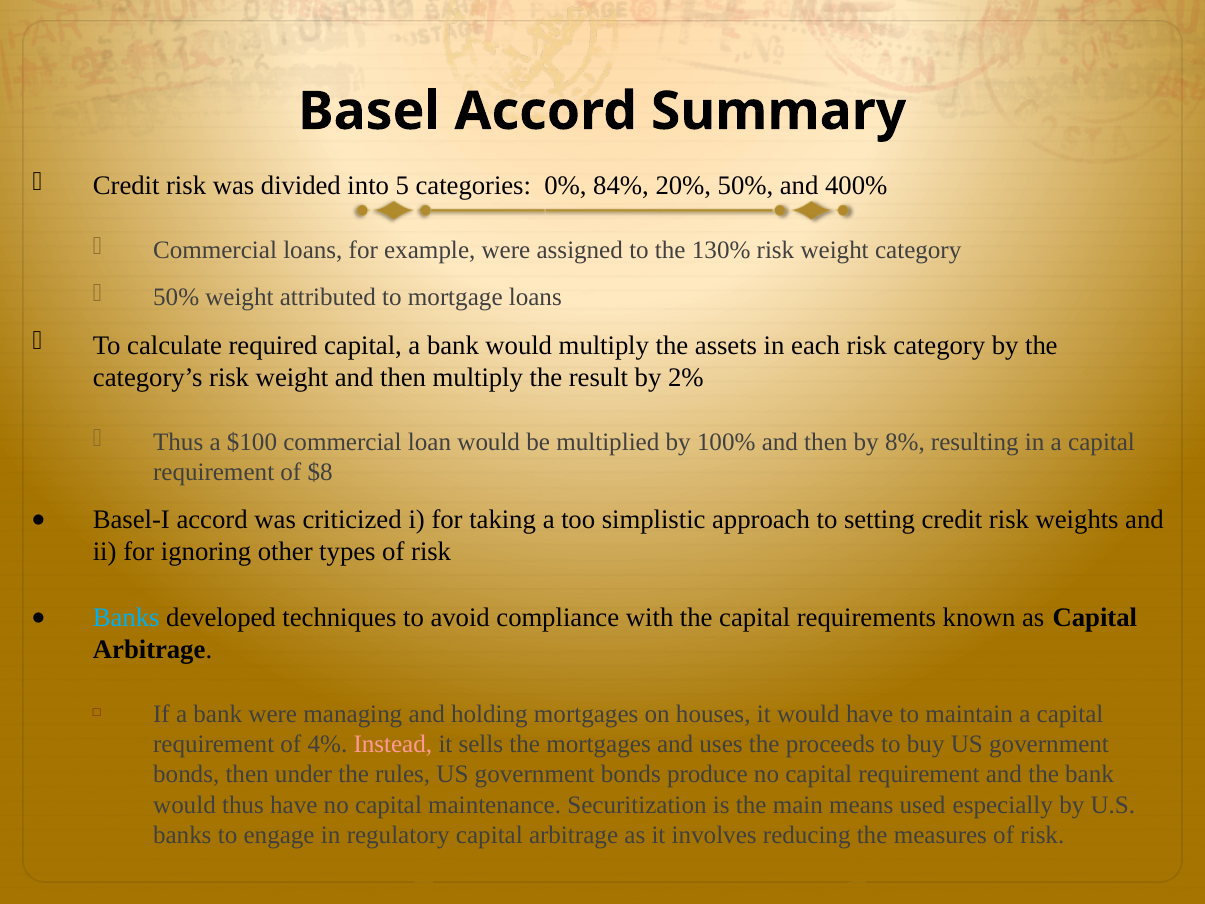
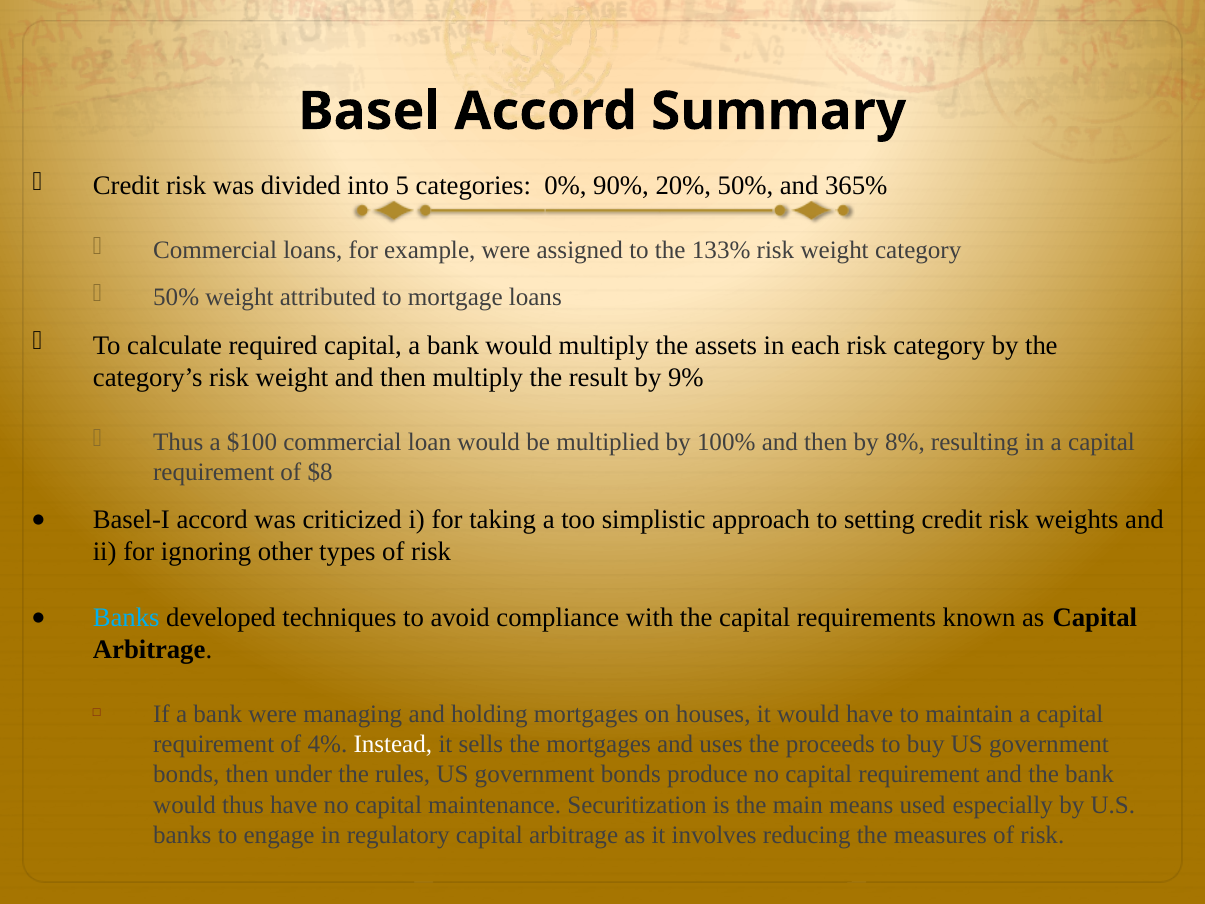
84%: 84% -> 90%
400%: 400% -> 365%
130%: 130% -> 133%
2%: 2% -> 9%
Instead colour: pink -> white
